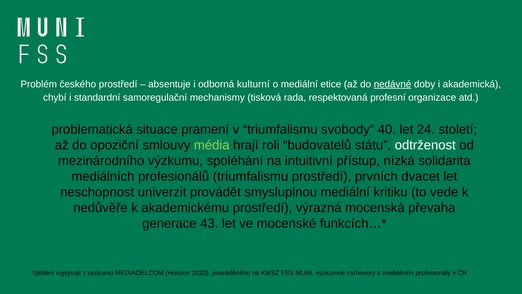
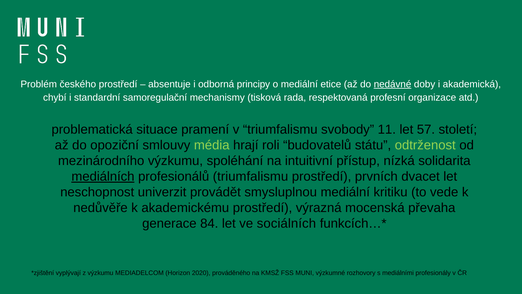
kulturní: kulturní -> principy
40: 40 -> 11
24: 24 -> 57
odtrženost colour: white -> light green
mediálních underline: none -> present
43: 43 -> 84
mocenské: mocenské -> sociálních
